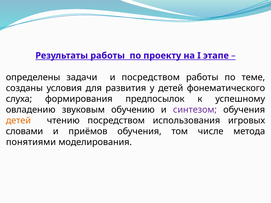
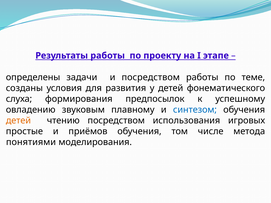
обучению: обучению -> плавному
синтезом colour: purple -> blue
словами: словами -> простые
